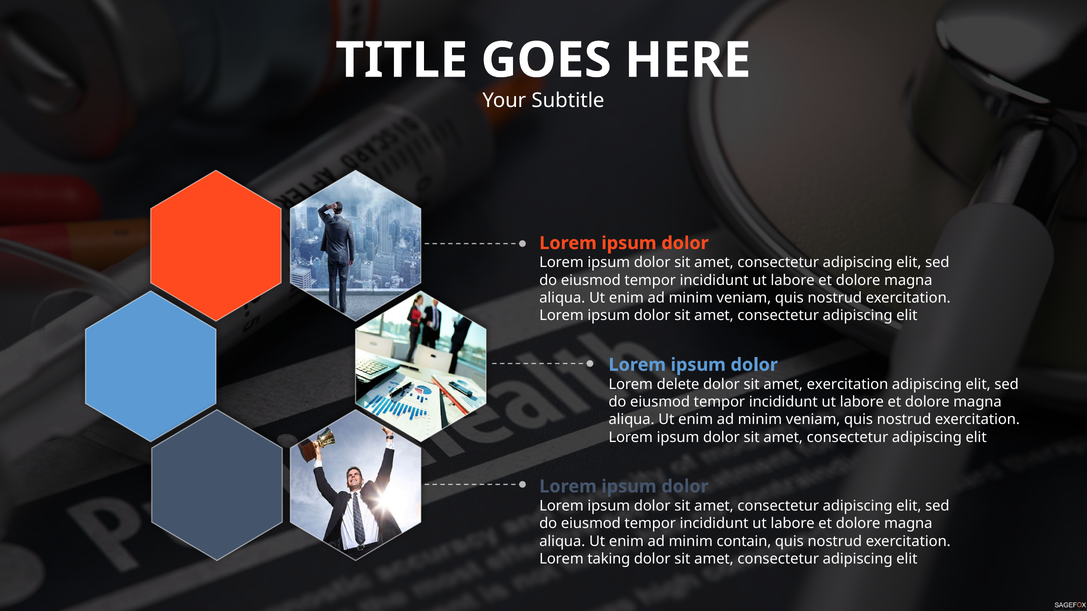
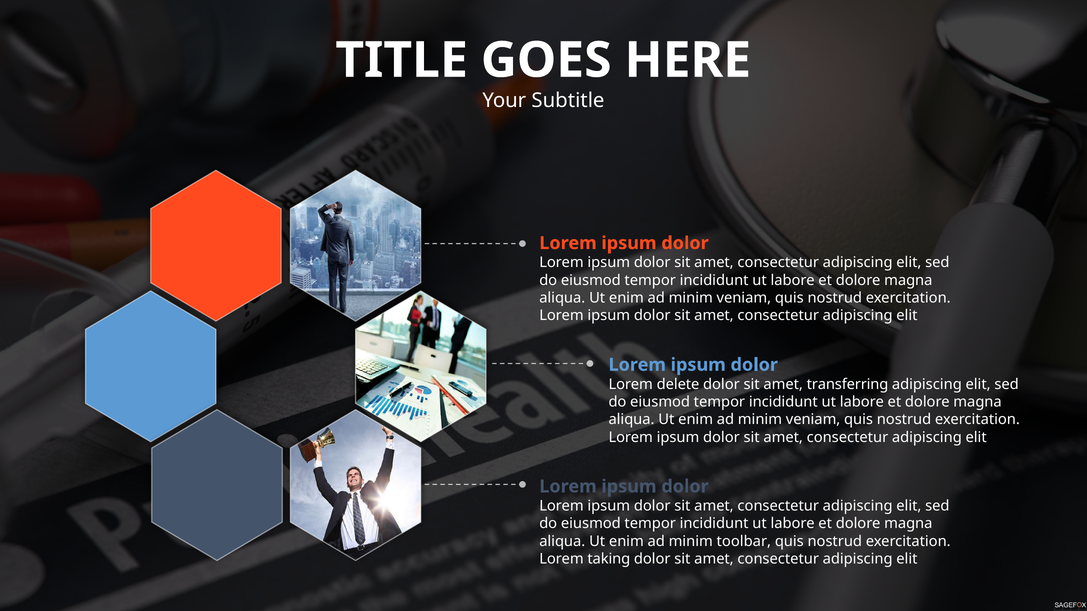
amet exercitation: exercitation -> transferring
contain: contain -> toolbar
